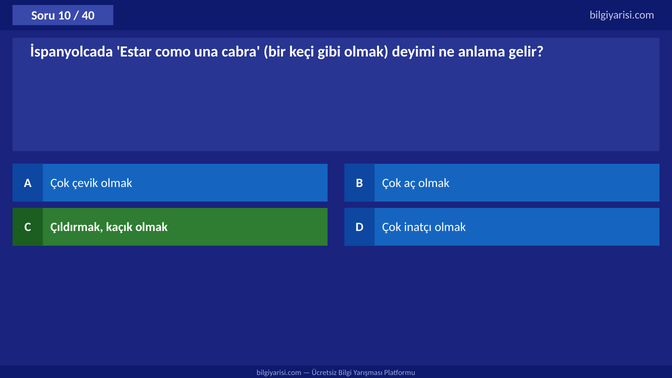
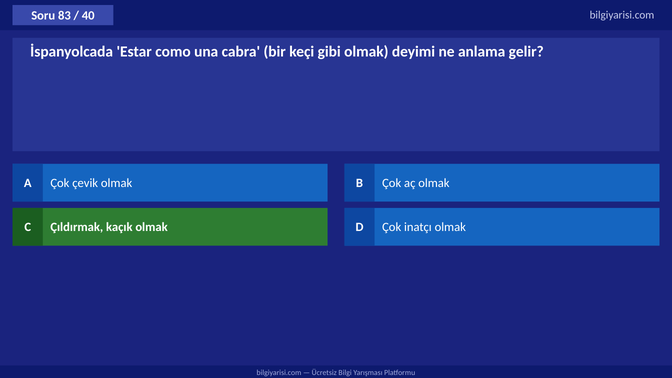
10: 10 -> 83
